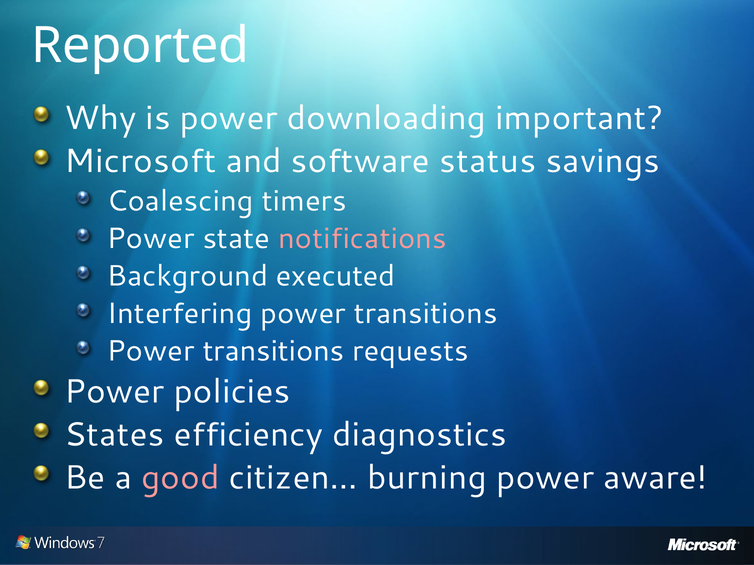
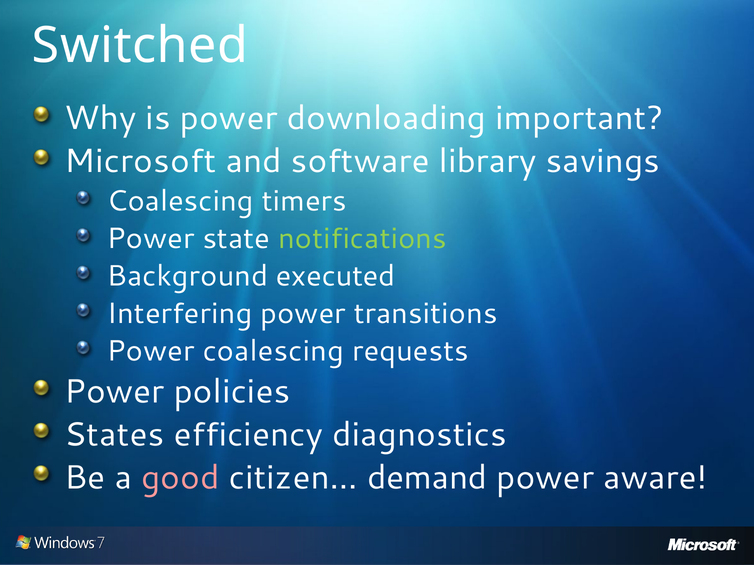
Reported: Reported -> Switched
status: status -> library
notifications colour: pink -> light green
transitions at (273, 351): transitions -> coalescing
burning: burning -> demand
